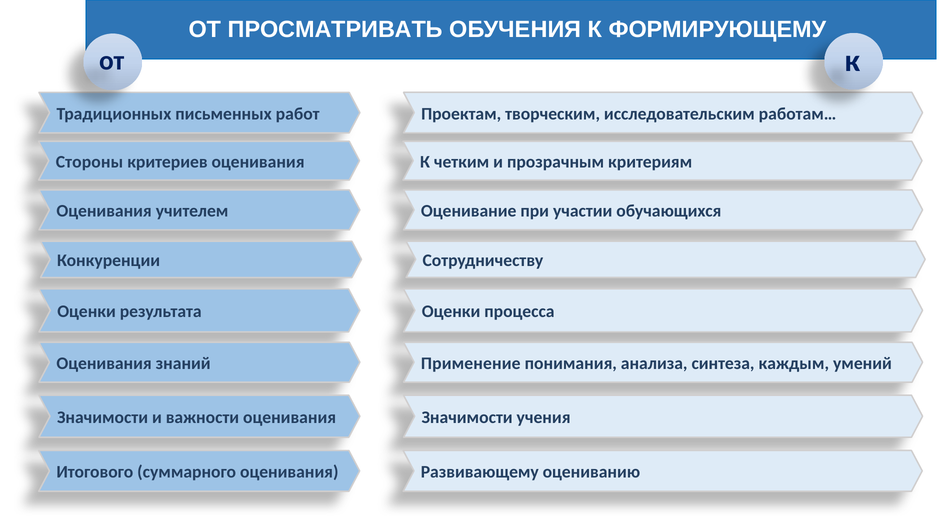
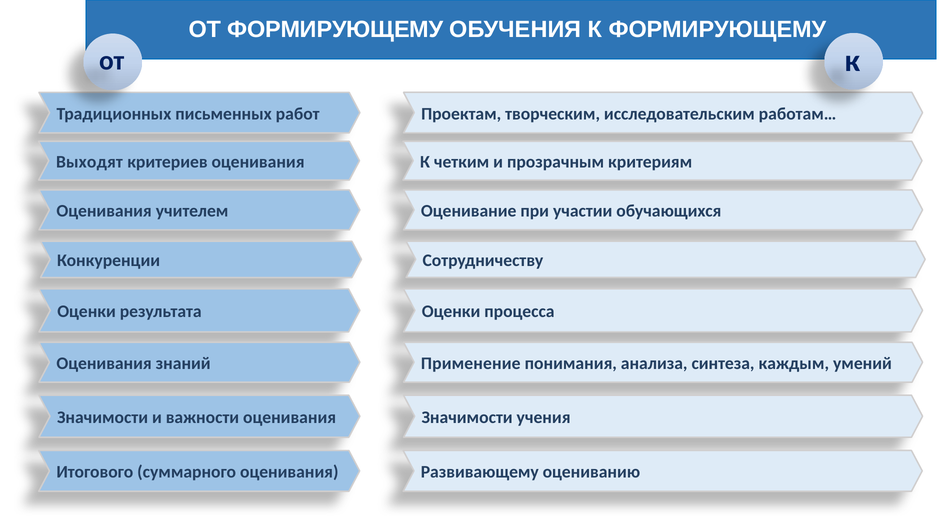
ОТ ПРОСМАТРИВАТЬ: ПРОСМАТРИВАТЬ -> ФОРМИРУЮЩЕМУ
Стороны: Стороны -> Выходят
